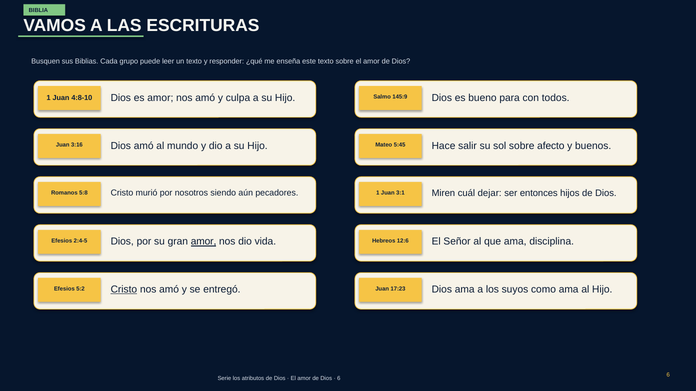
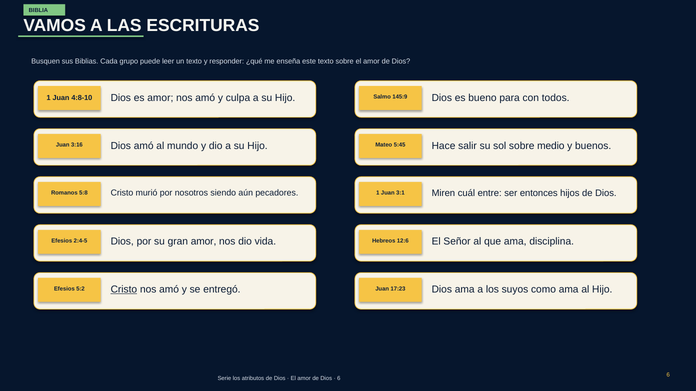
afecto: afecto -> medio
dejar: dejar -> entre
amor at (204, 242) underline: present -> none
